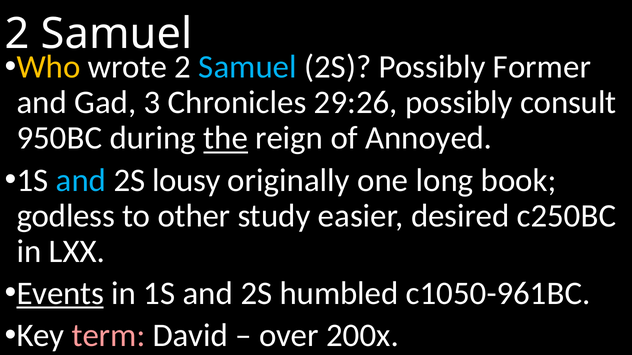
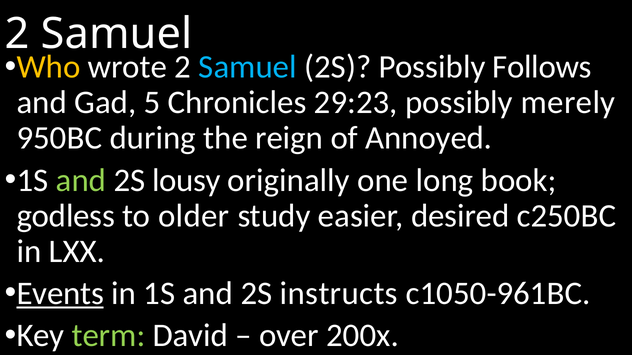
Former: Former -> Follows
3: 3 -> 5
29:26: 29:26 -> 29:23
consult: consult -> merely
the underline: present -> none
and at (81, 180) colour: light blue -> light green
other: other -> older
humbled: humbled -> instructs
term colour: pink -> light green
